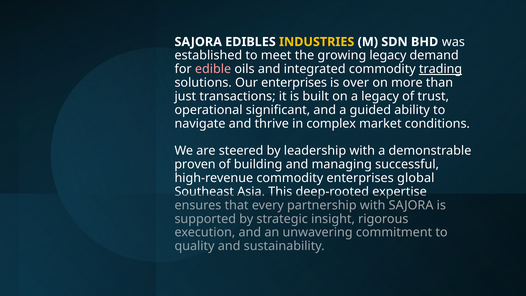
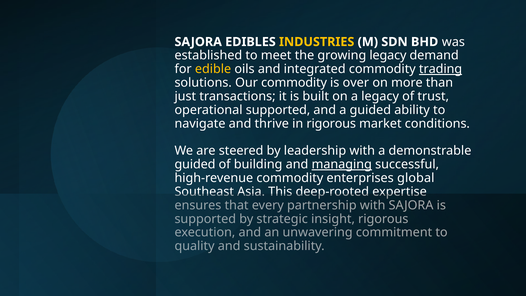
edible colour: pink -> yellow
Our enterprises: enterprises -> commodity
operational significant: significant -> supported
in complex: complex -> rigorous
proven at (195, 164): proven -> guided
managing underline: none -> present
